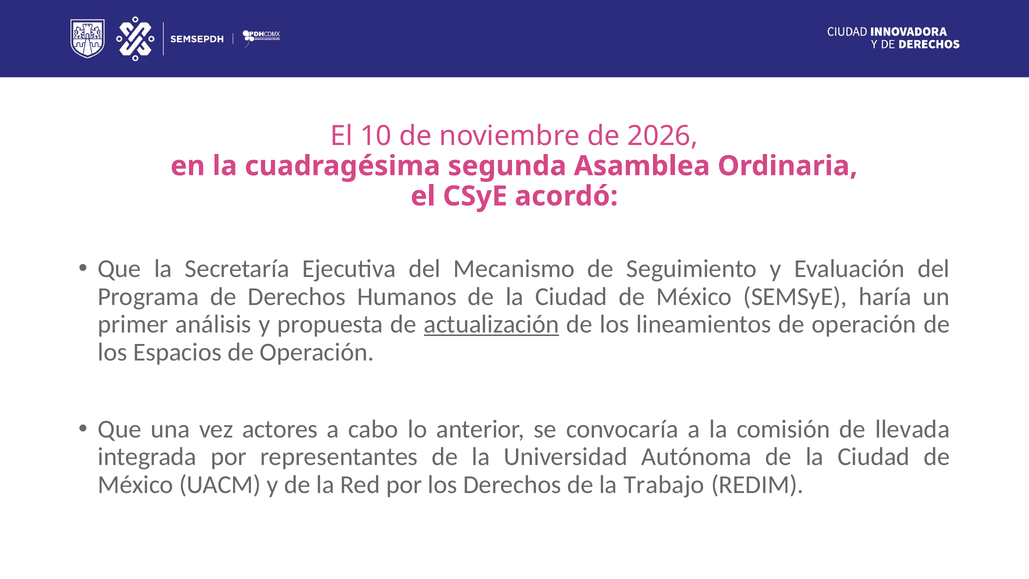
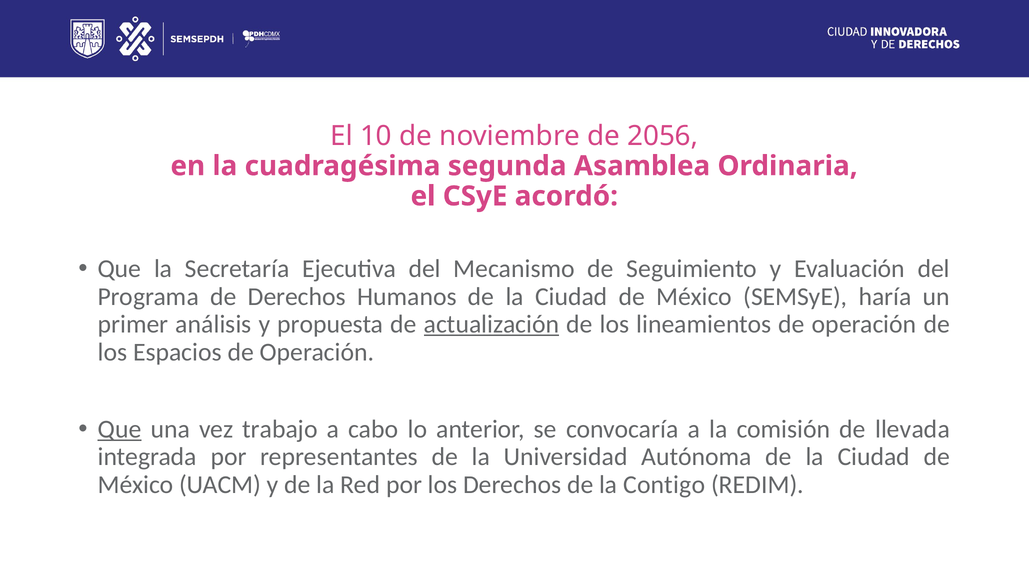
2026: 2026 -> 2056
Que at (120, 429) underline: none -> present
actores: actores -> trabajo
Trabajo: Trabajo -> Contigo
